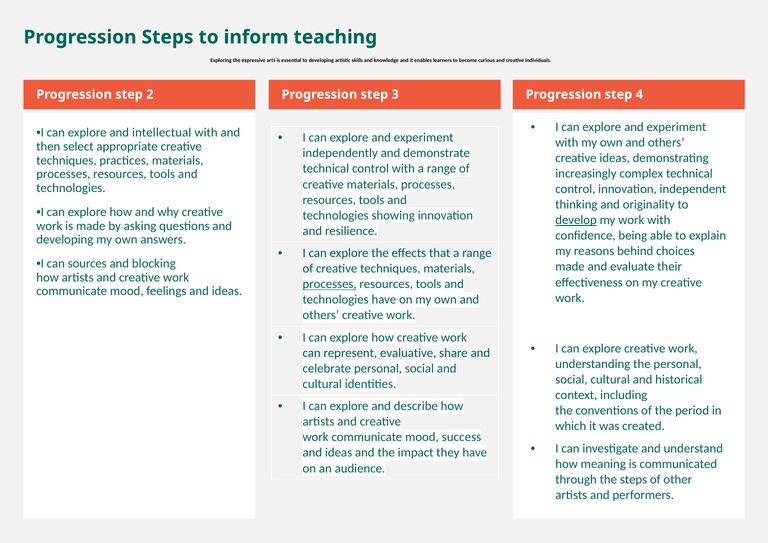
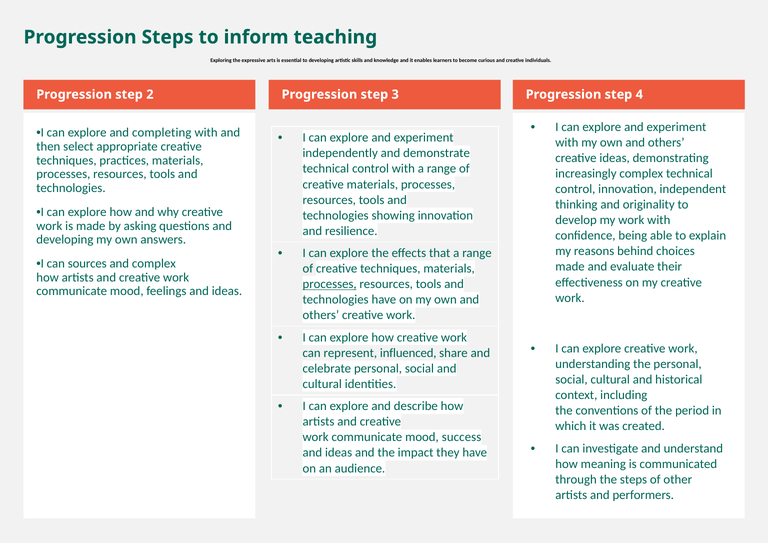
intellectual: intellectual -> completing
develop underline: present -> none
and blocking: blocking -> complex
evaluative: evaluative -> influenced
